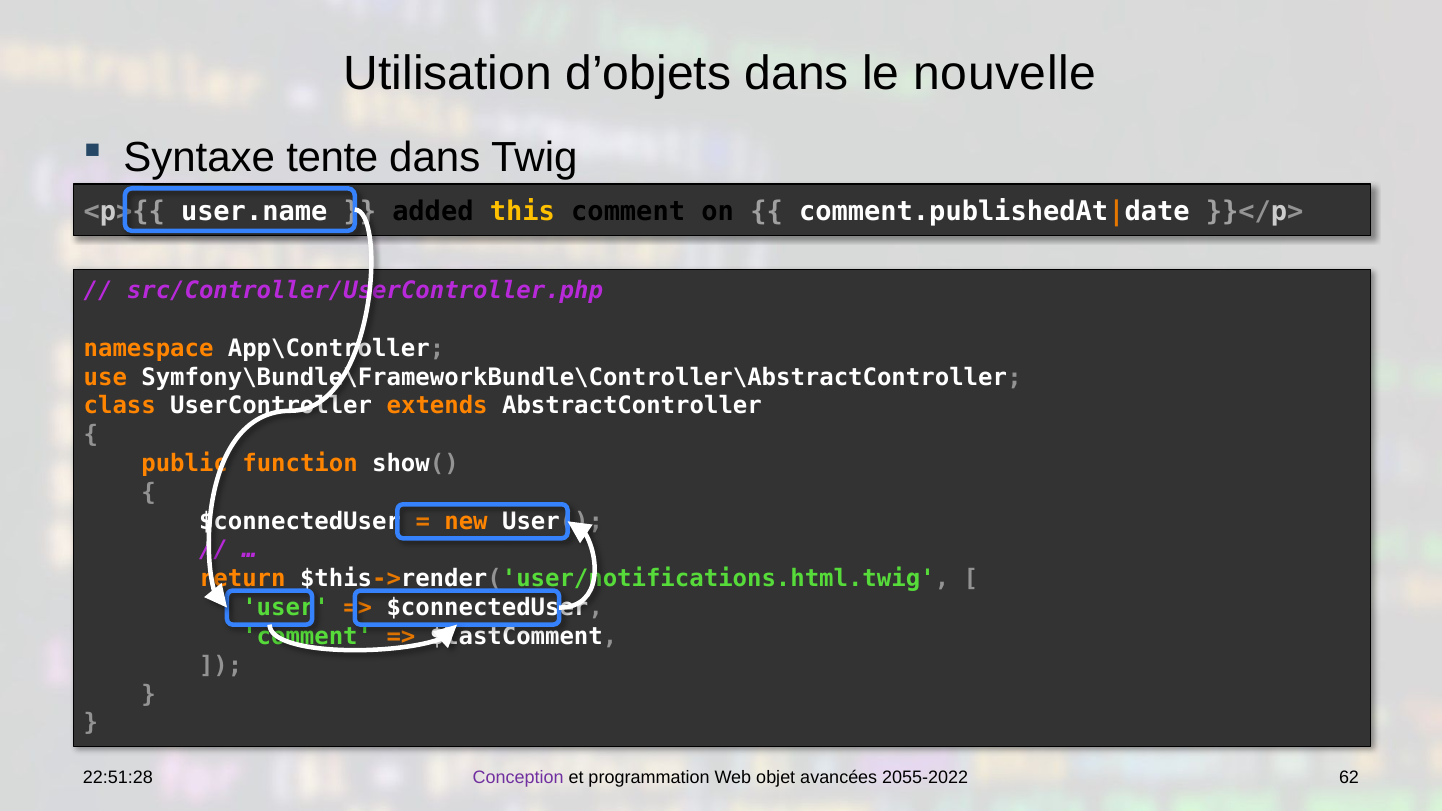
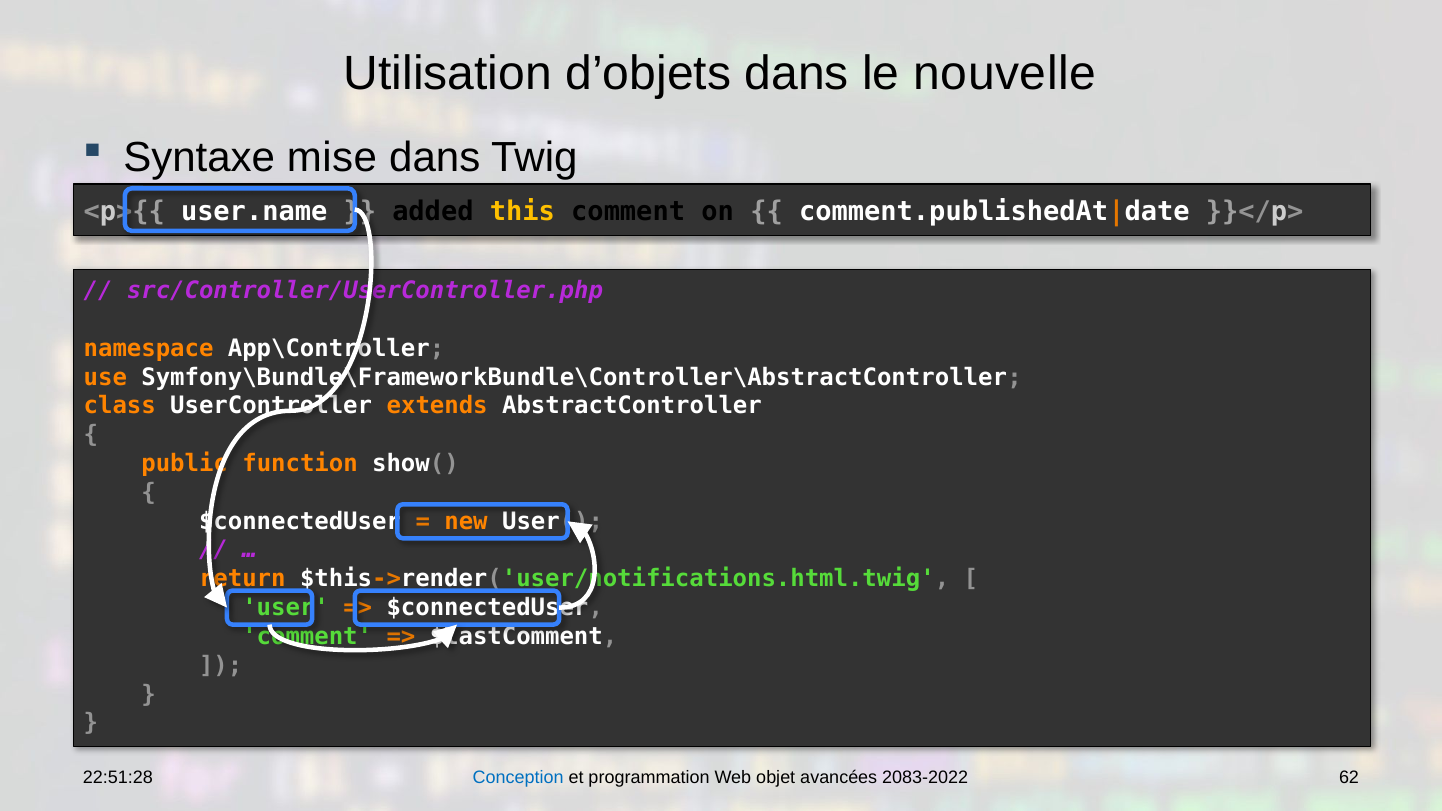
tente: tente -> mise
Conception colour: purple -> blue
2055-2022: 2055-2022 -> 2083-2022
